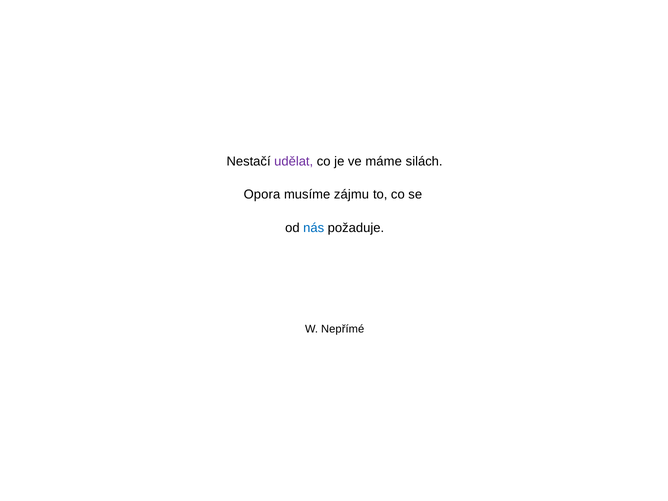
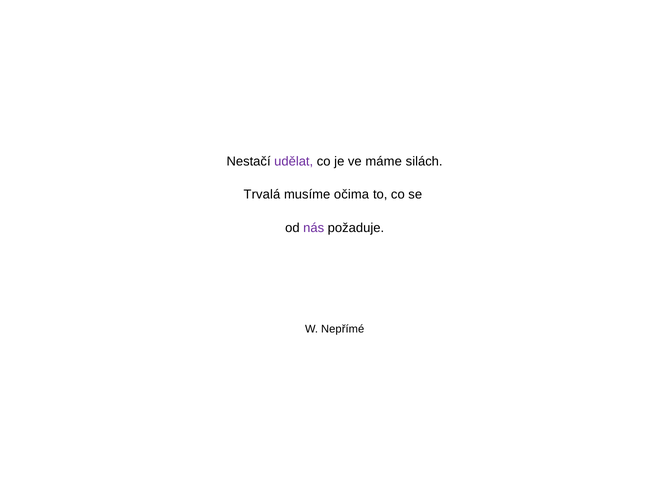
Opora: Opora -> Trvalá
zájmu: zájmu -> očima
nás colour: blue -> purple
